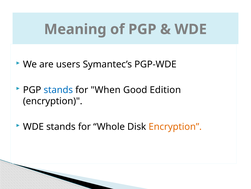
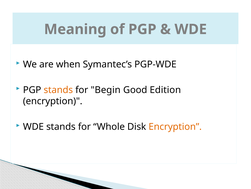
users: users -> when
stands at (58, 90) colour: blue -> orange
When: When -> Begin
